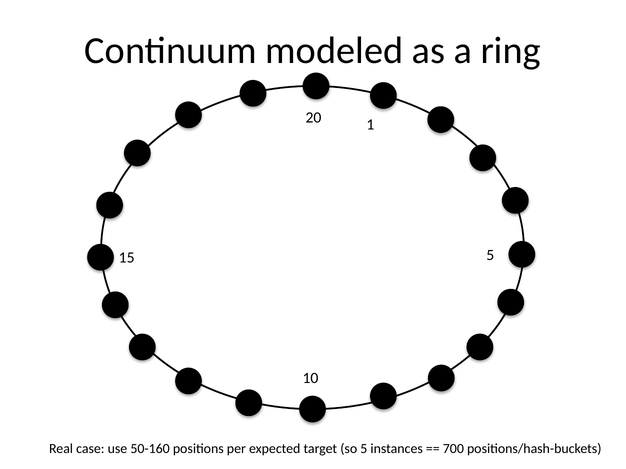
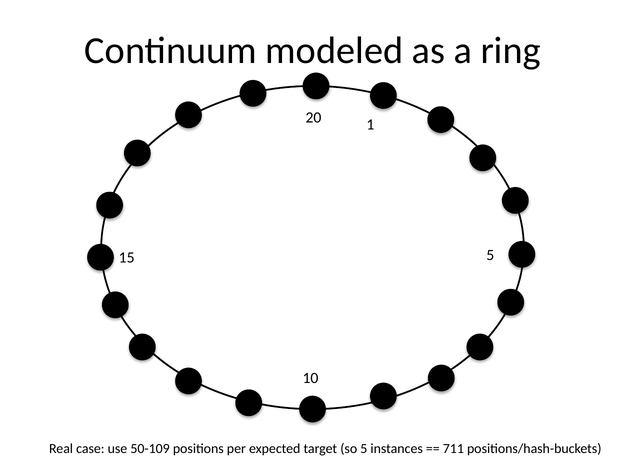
50-160: 50-160 -> 50-109
700: 700 -> 711
